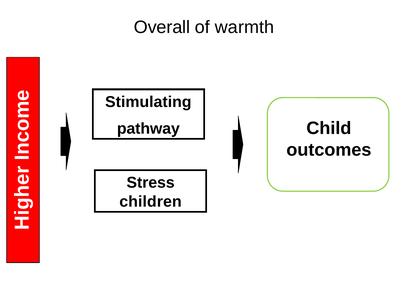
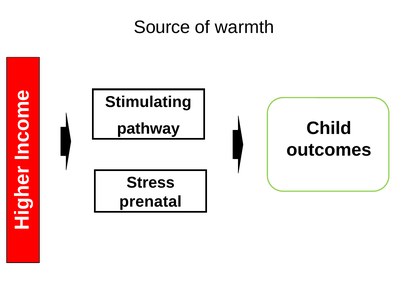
Overall: Overall -> Source
children: children -> prenatal
